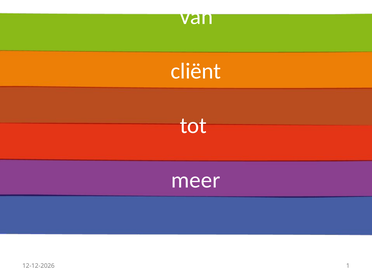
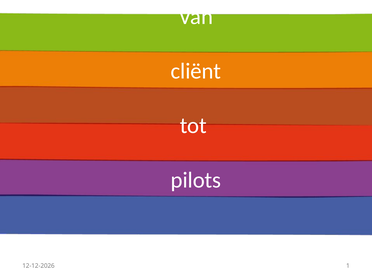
meer: meer -> pilots
